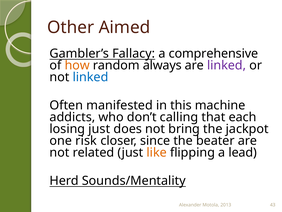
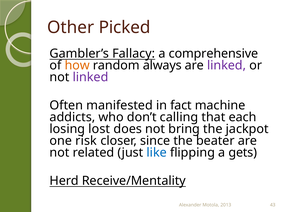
Aimed: Aimed -> Picked
linked at (91, 77) colour: blue -> purple
this: this -> fact
losing just: just -> lost
like colour: orange -> blue
lead: lead -> gets
Sounds/Mentality: Sounds/Mentality -> Receive/Mentality
